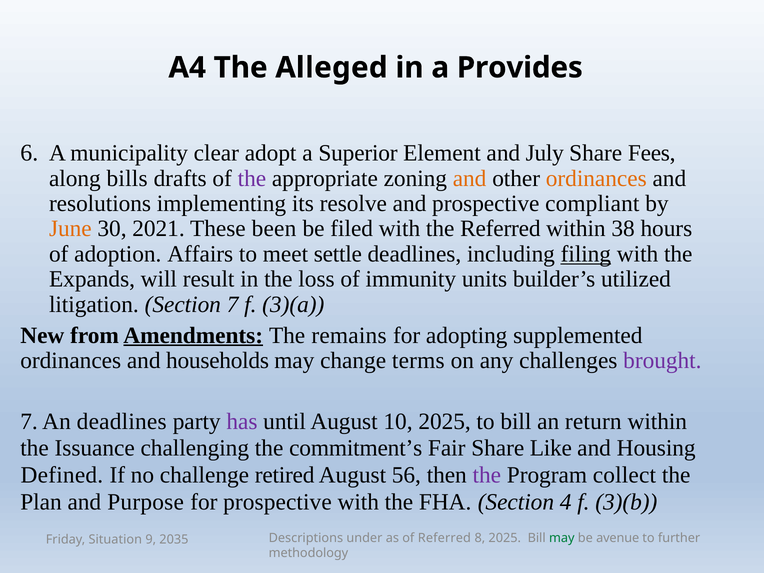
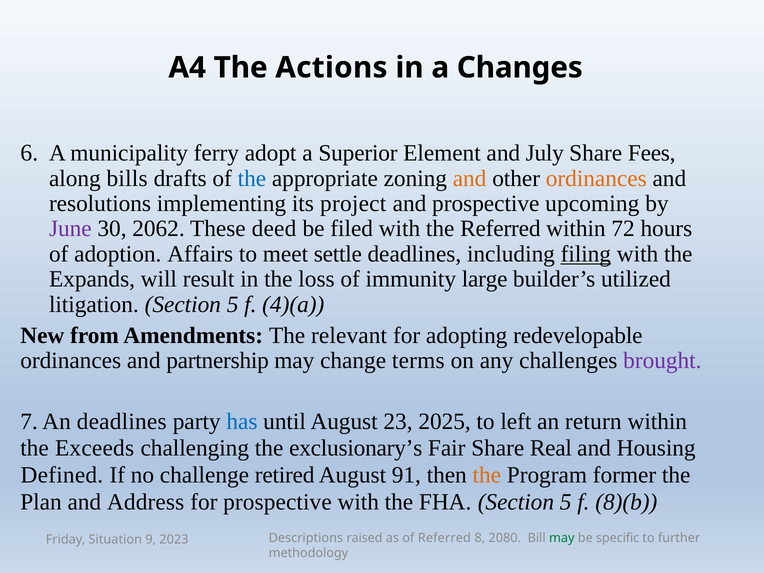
Alleged: Alleged -> Actions
Provides: Provides -> Changes
clear: clear -> ferry
the at (252, 178) colour: purple -> blue
resolve: resolve -> project
compliant: compliant -> upcoming
June colour: orange -> purple
2021: 2021 -> 2062
been: been -> deed
38: 38 -> 72
units: units -> large
litigation Section 7: 7 -> 5
3)(a: 3)(a -> 4)(a
Amendments underline: present -> none
remains: remains -> relevant
supplemented: supplemented -> redevelopable
households: households -> partnership
has colour: purple -> blue
10: 10 -> 23
to bill: bill -> left
Issuance: Issuance -> Exceeds
commitment’s: commitment’s -> exclusionary’s
Like: Like -> Real
56: 56 -> 91
the at (487, 475) colour: purple -> orange
collect: collect -> former
Purpose: Purpose -> Address
FHA Section 4: 4 -> 5
3)(b: 3)(b -> 8)(b
2035: 2035 -> 2023
under: under -> raised
8 2025: 2025 -> 2080
avenue: avenue -> specific
